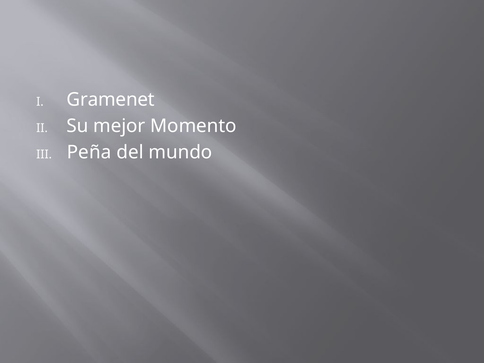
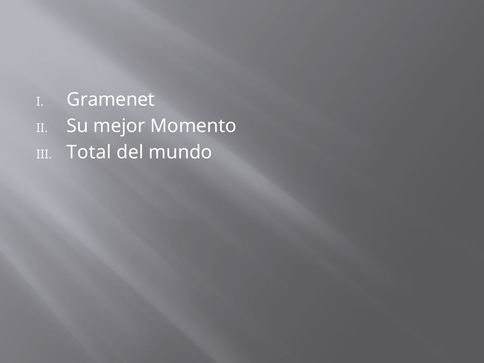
Peña: Peña -> Total
